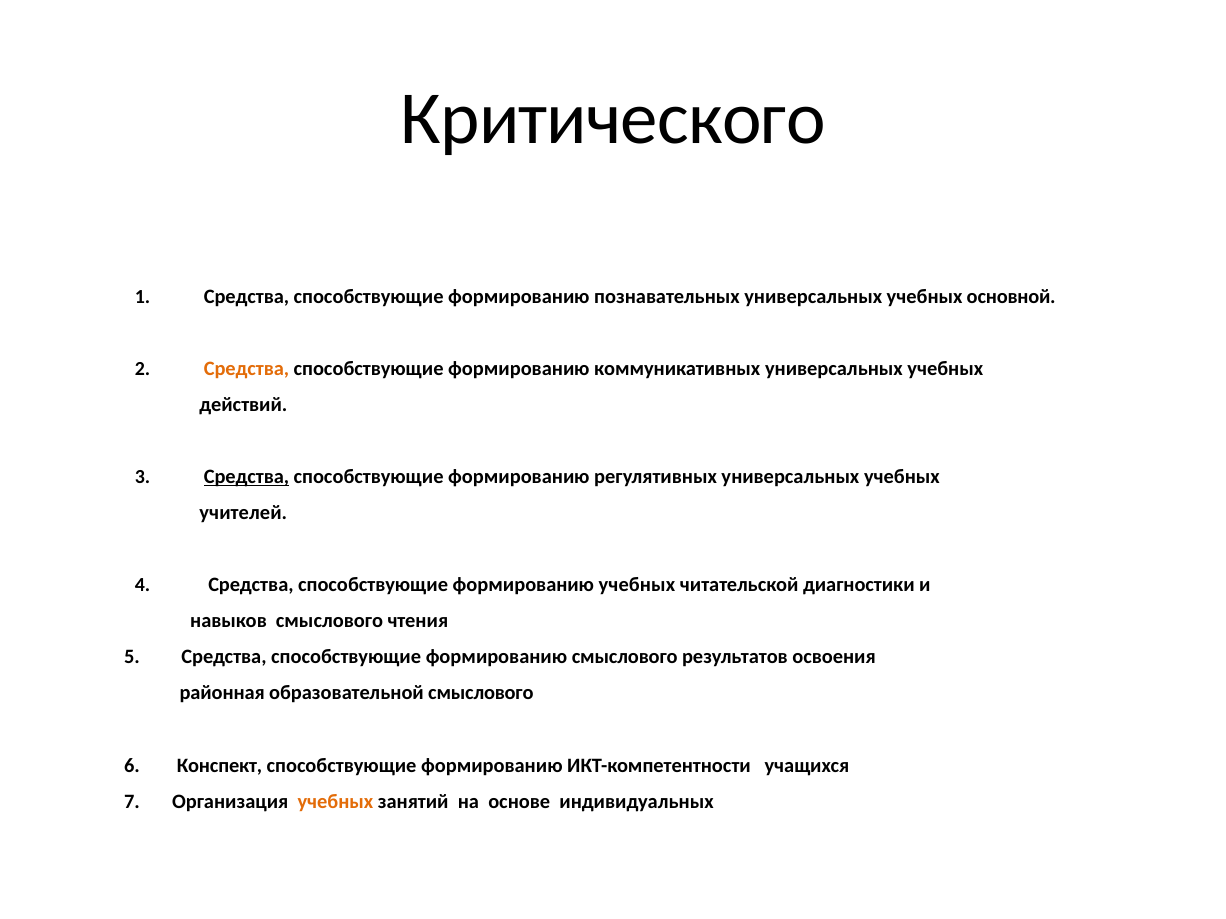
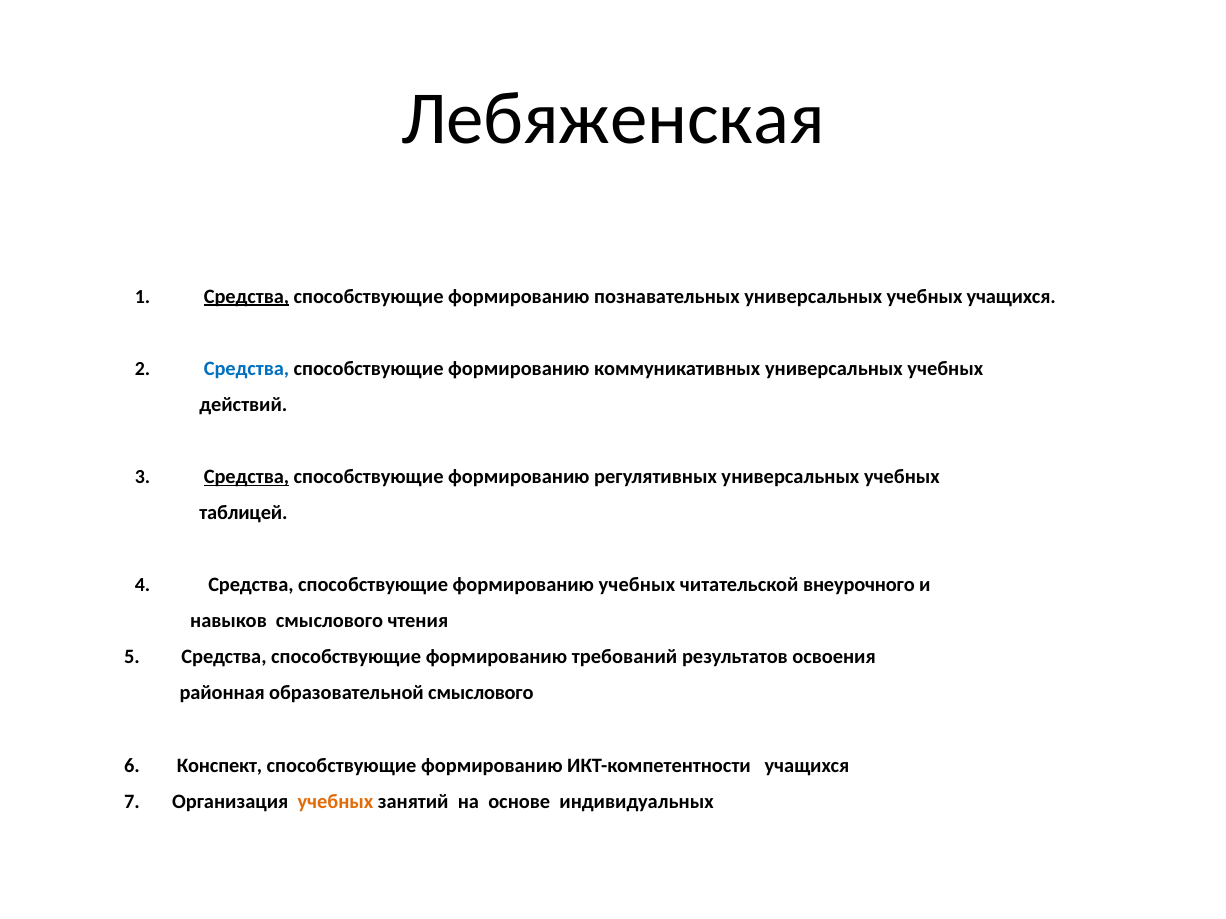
Критического: Критического -> Лебяженская
Средства at (246, 296) underline: none -> present
учебных основной: основной -> учащихся
Средства at (246, 369) colour: orange -> blue
учителей: учителей -> таблицей
диагностики: диагностики -> внеурочного
формированию смыслового: смыслового -> требований
